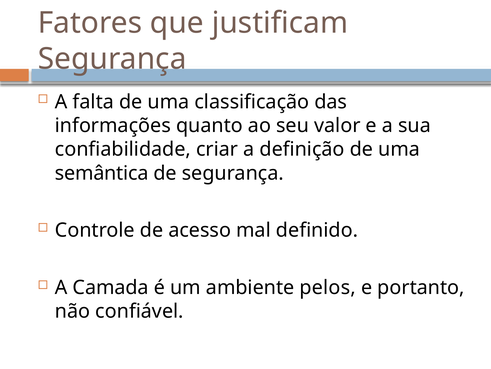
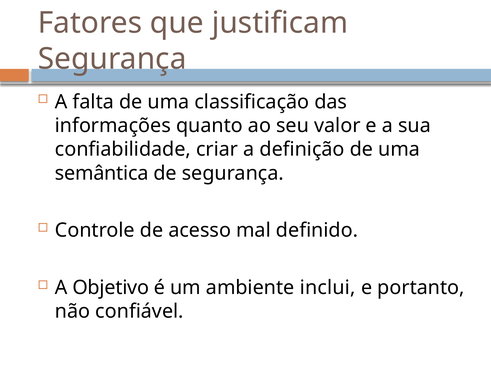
Camada: Camada -> Objetivo
pelos: pelos -> inclui
